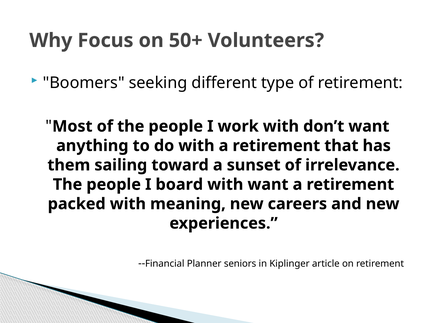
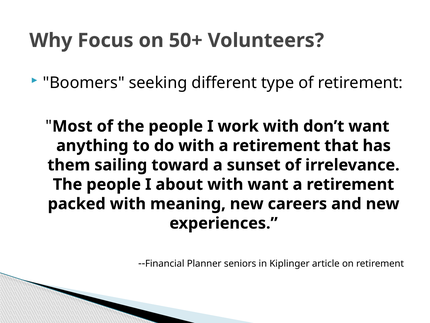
board: board -> about
